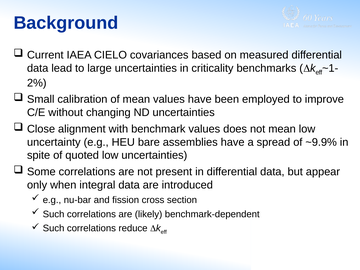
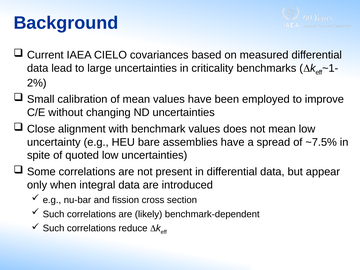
~9.9%: ~9.9% -> ~7.5%
